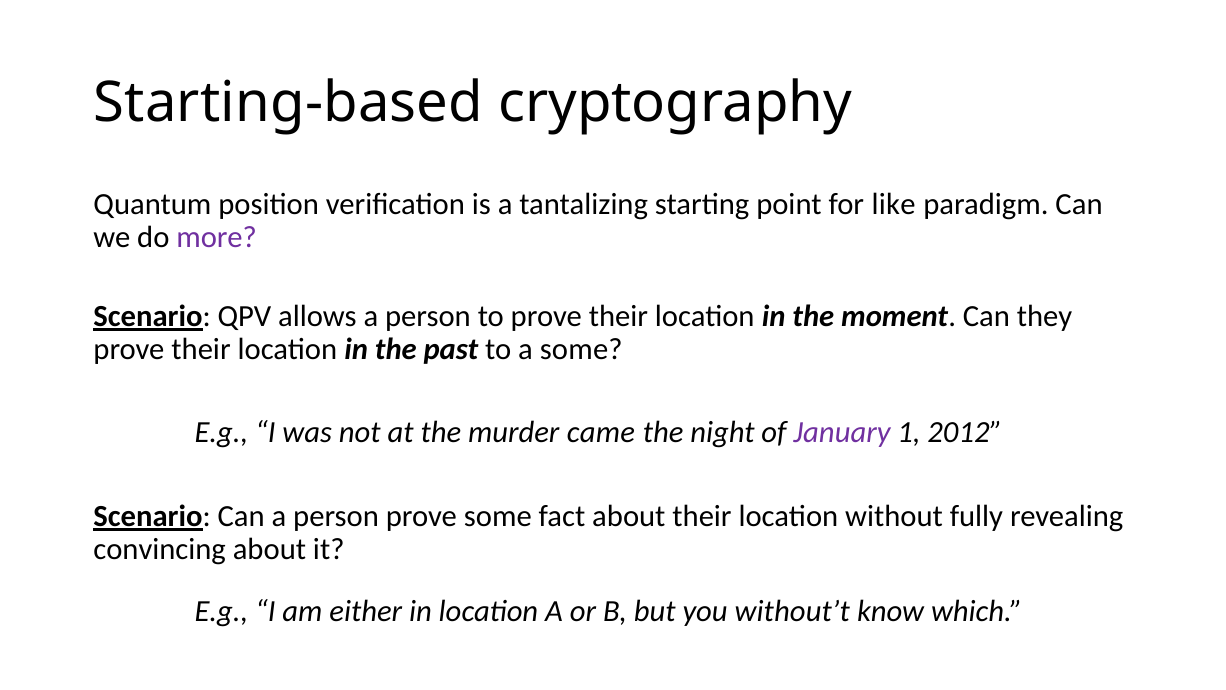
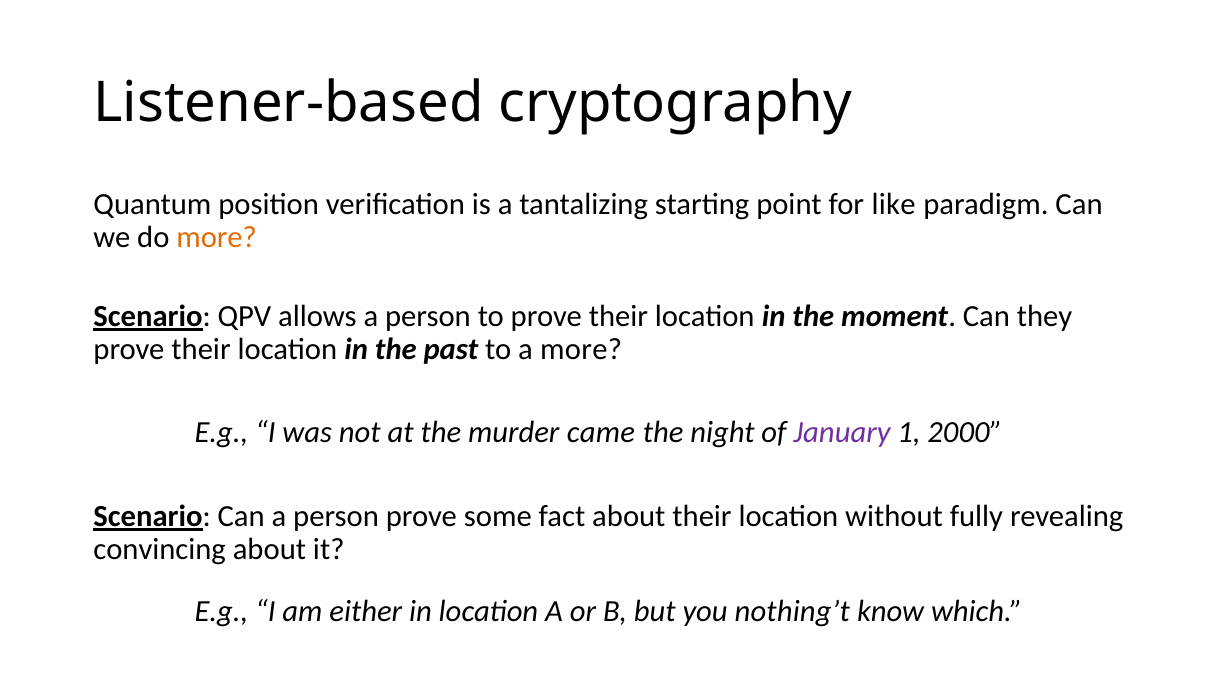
Starting-based: Starting-based -> Listener-based
more at (217, 238) colour: purple -> orange
a some: some -> more
2012: 2012 -> 2000
without’t: without’t -> nothing’t
